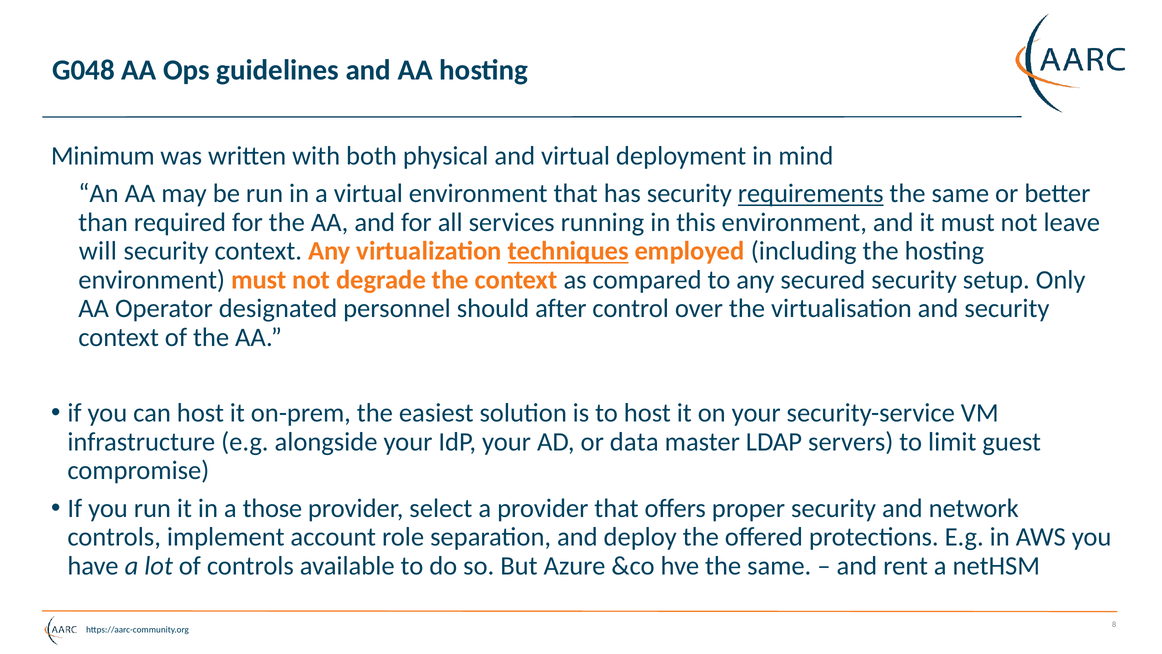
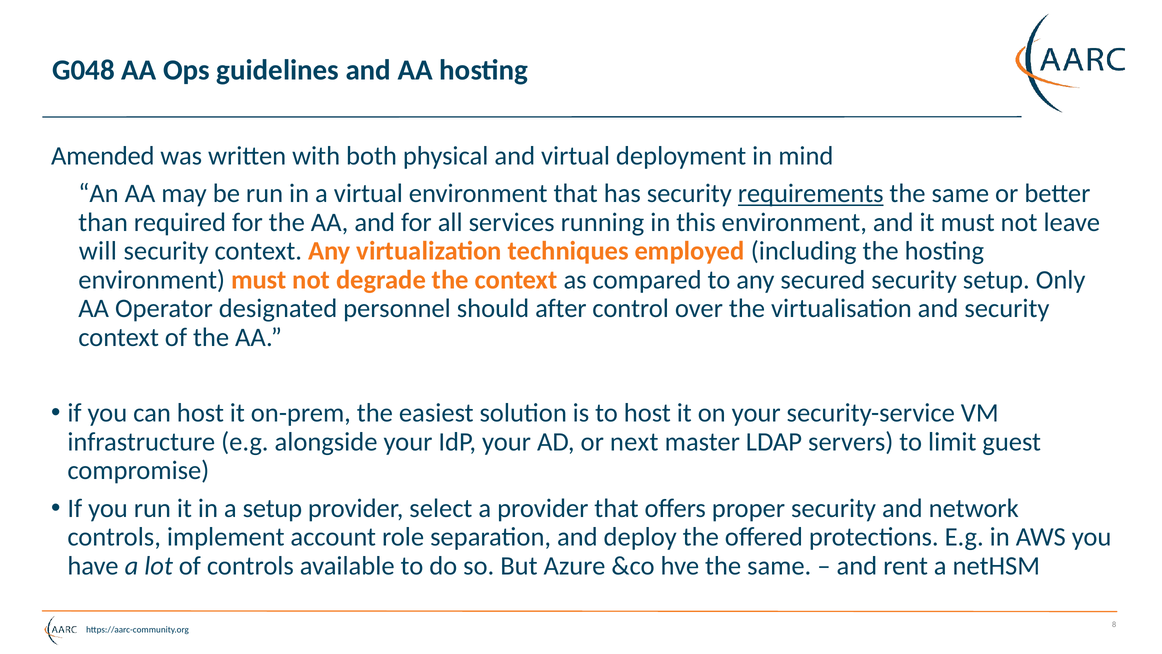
Minimum: Minimum -> Amended
techniques underline: present -> none
data: data -> next
a those: those -> setup
